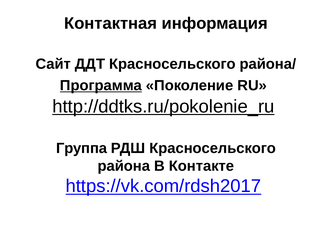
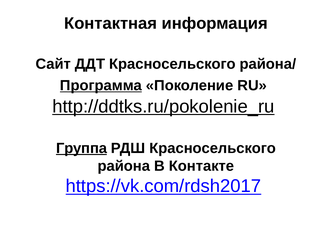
Группа underline: none -> present
